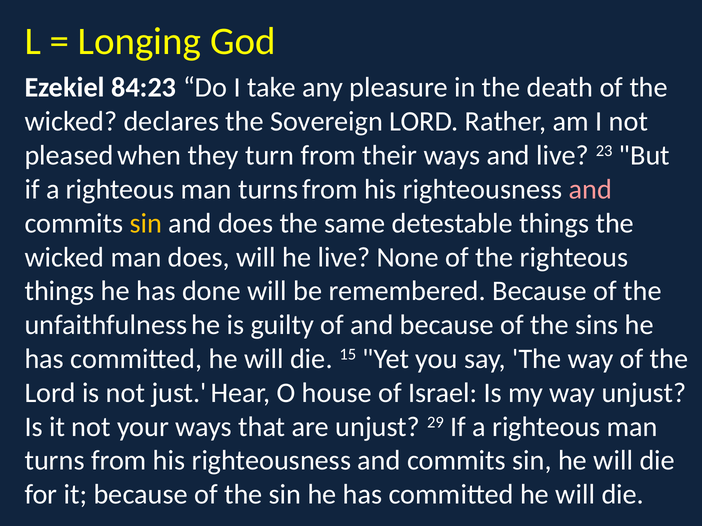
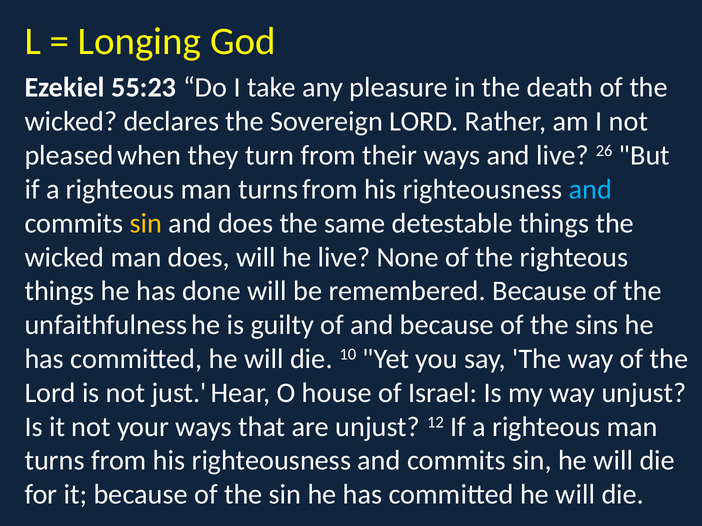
84:23: 84:23 -> 55:23
23: 23 -> 26
and at (590, 190) colour: pink -> light blue
15: 15 -> 10
29: 29 -> 12
